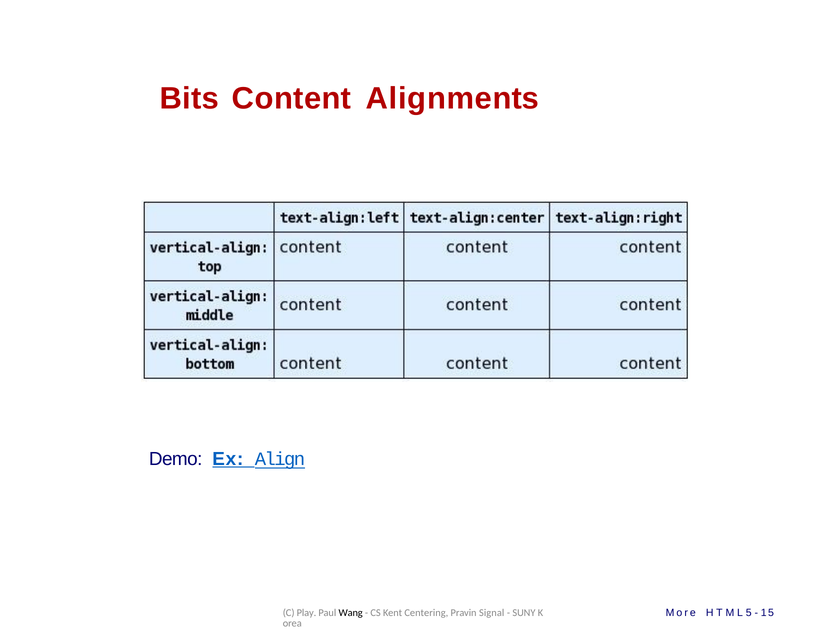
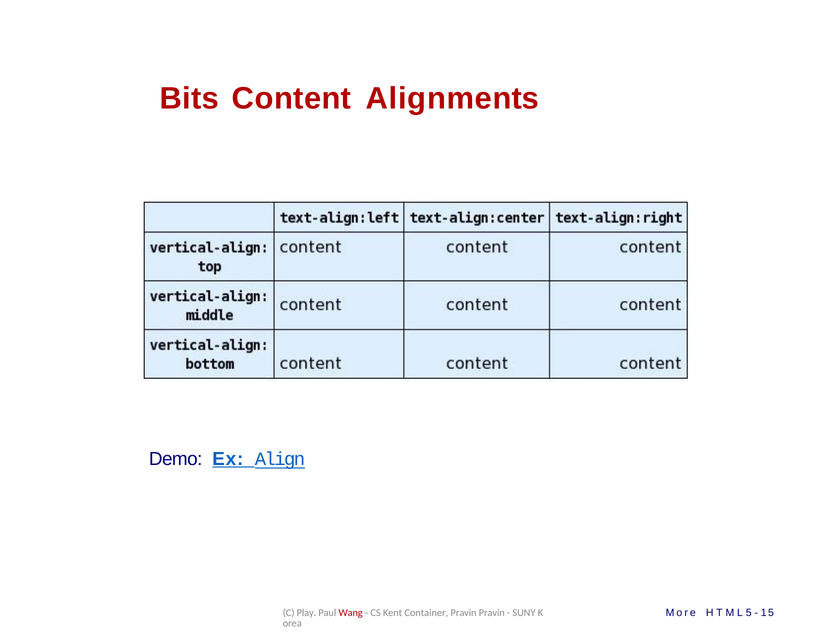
Wang colour: black -> red
Centering: Centering -> Container
Pravin Signal: Signal -> Pravin
